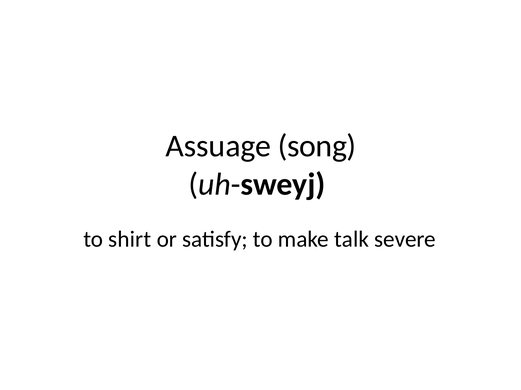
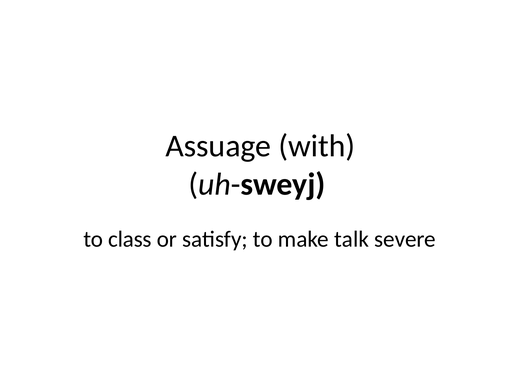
song: song -> with
shirt: shirt -> class
